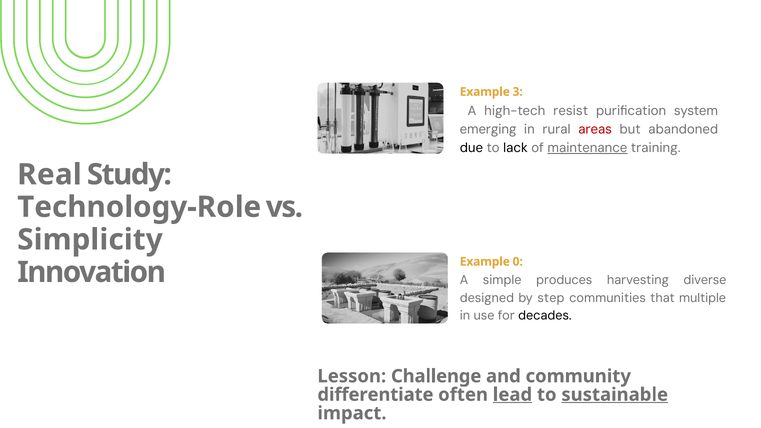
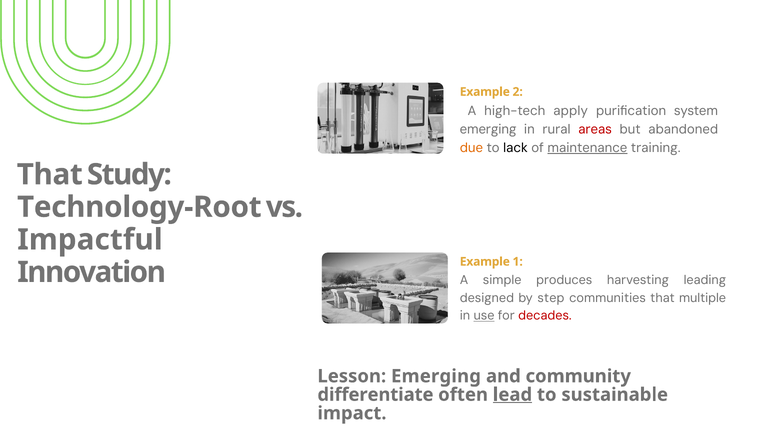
3: 3 -> 2
resist: resist -> apply
due colour: black -> orange
Real at (49, 175): Real -> That
Technology-Role: Technology-Role -> Technology-Root
Simplicity: Simplicity -> Impactful
0: 0 -> 1
diverse: diverse -> leading
use underline: none -> present
decades colour: black -> red
Lesson Challenge: Challenge -> Emerging
sustainable underline: present -> none
